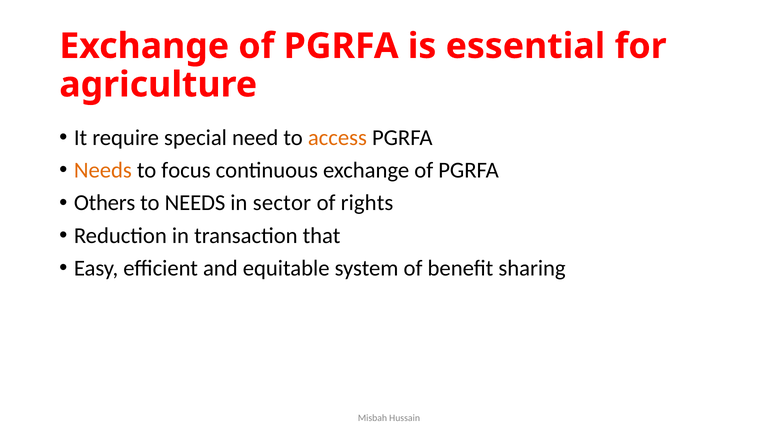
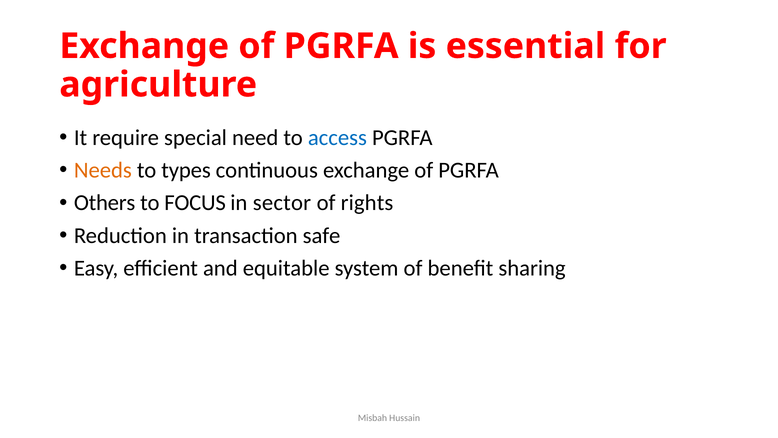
access colour: orange -> blue
focus: focus -> types
to NEEDS: NEEDS -> FOCUS
that: that -> safe
